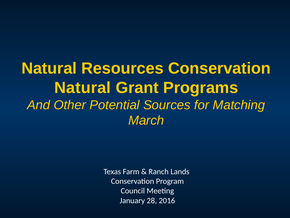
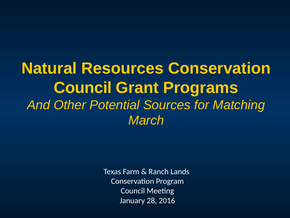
Natural at (83, 88): Natural -> Council
